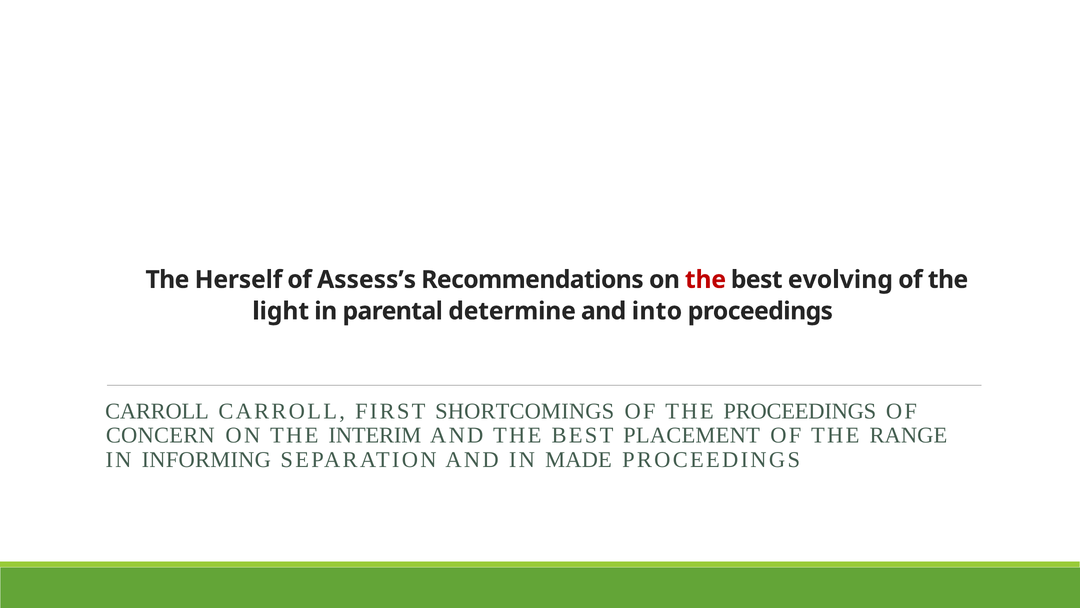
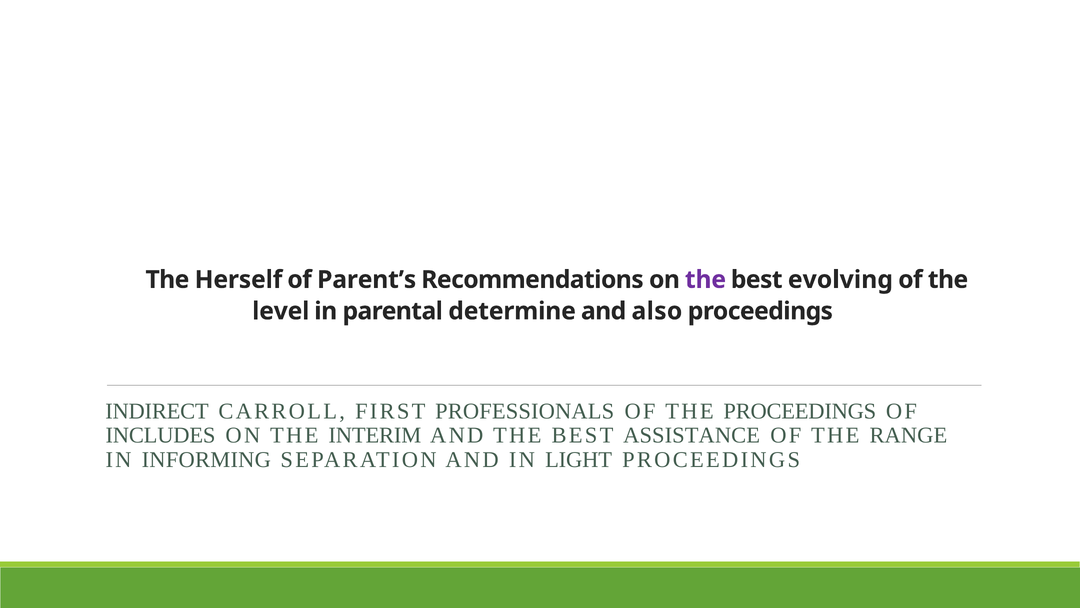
Assess’s: Assess’s -> Parent’s
the at (705, 279) colour: red -> purple
light: light -> level
into: into -> also
CARROLL at (157, 411): CARROLL -> INDIRECT
SHORTCOMINGS: SHORTCOMINGS -> PROFESSIONALS
CONCERN: CONCERN -> INCLUDES
PLACEMENT: PLACEMENT -> ASSISTANCE
MADE: MADE -> LIGHT
